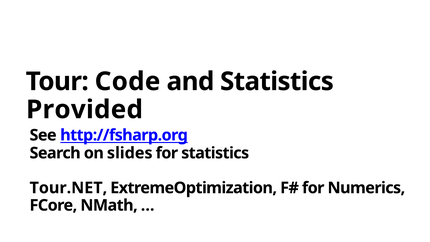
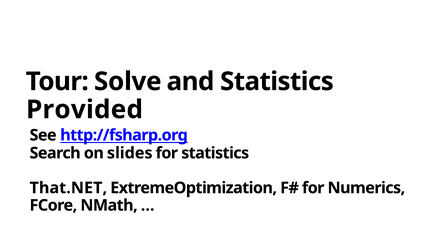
Code: Code -> Solve
Tour.NET: Tour.NET -> That.NET
